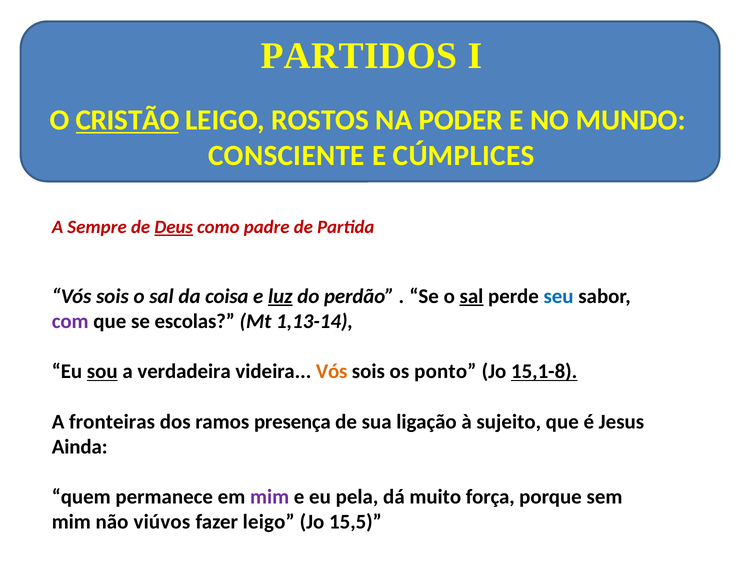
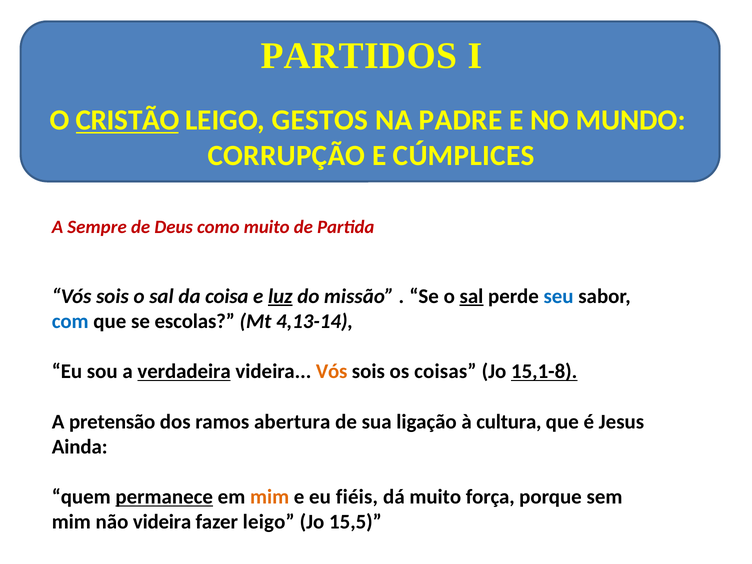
ROSTOS: ROSTOS -> GESTOS
PODER: PODER -> PADRE
CONSCIENTE: CONSCIENTE -> CORRUPÇÃO
Deus underline: present -> none
como padre: padre -> muito
perdão: perdão -> missão
com colour: purple -> blue
1,13-14: 1,13-14 -> 4,13-14
sou underline: present -> none
verdadeira underline: none -> present
ponto: ponto -> coisas
fronteiras: fronteiras -> pretensão
presença: presença -> abertura
sujeito: sujeito -> cultura
permanece underline: none -> present
mim at (270, 497) colour: purple -> orange
pela: pela -> fiéis
não viúvos: viúvos -> videira
